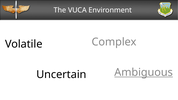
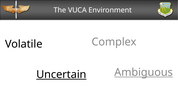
Uncertain underline: none -> present
